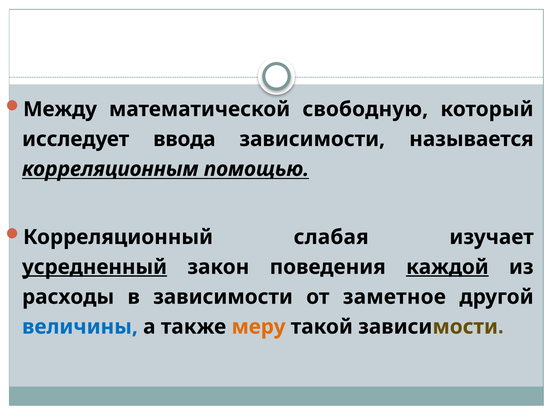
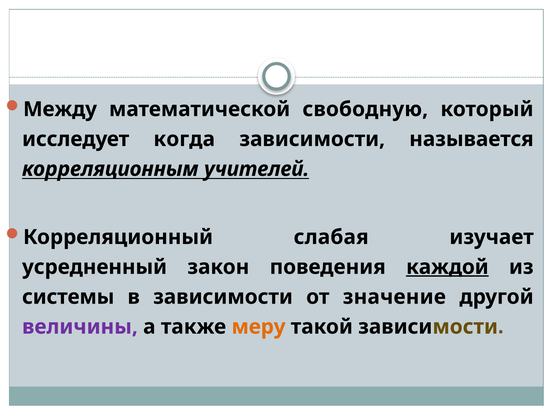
ввода: ввода -> когда
помощью: помощью -> учителей
усредненный underline: present -> none
расходы: расходы -> системы
заметное: заметное -> значение
величины colour: blue -> purple
